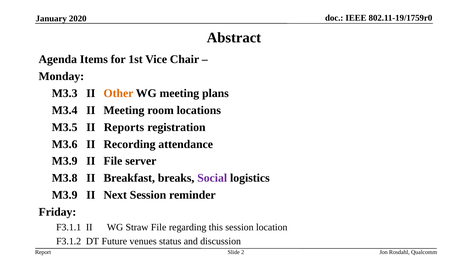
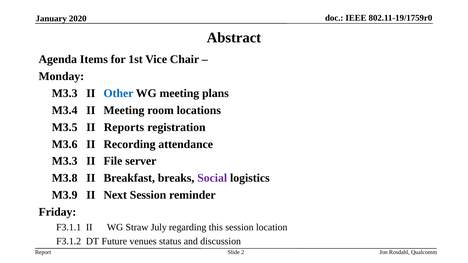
Other colour: orange -> blue
M3.9 at (65, 161): M3.9 -> M3.3
Straw File: File -> July
